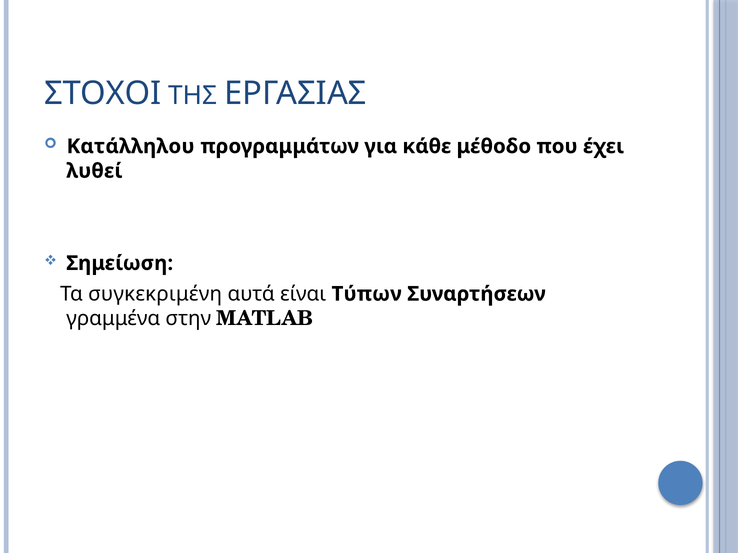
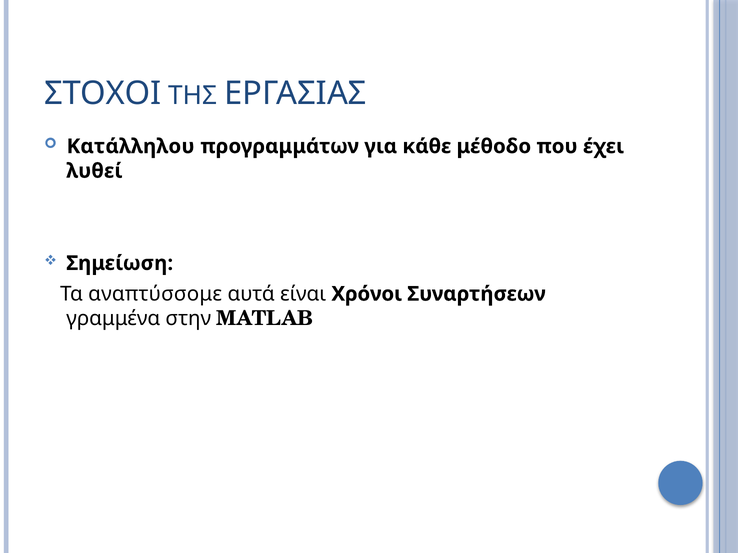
συγκεκριμένη: συγκεκριμένη -> αναπτύσσομε
Τύπων: Τύπων -> Χρόνοι
